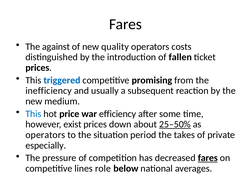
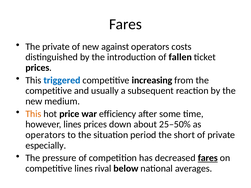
The against: against -> private
quality: quality -> against
promising: promising -> increasing
inefficiency at (49, 91): inefficiency -> competitive
This at (33, 114) colour: blue -> orange
however exist: exist -> lines
25–50% underline: present -> none
takes: takes -> short
role: role -> rival
